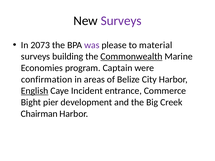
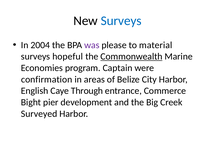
Surveys at (121, 21) colour: purple -> blue
2073: 2073 -> 2004
building: building -> hopeful
English underline: present -> none
Incident: Incident -> Through
Chairman: Chairman -> Surveyed
